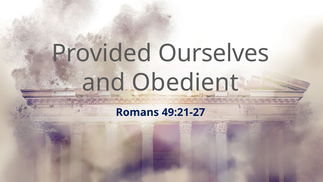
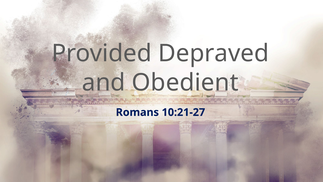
Ourselves: Ourselves -> Depraved
49:21-27: 49:21-27 -> 10:21-27
